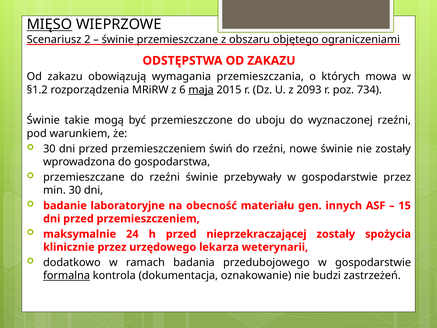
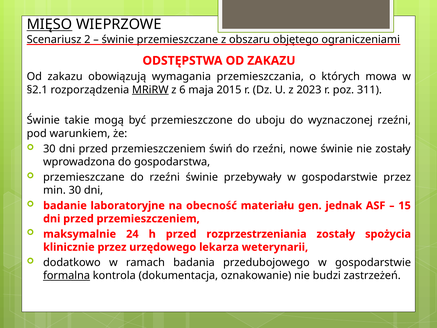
§1.2: §1.2 -> §2.1
MRiRW underline: none -> present
maja underline: present -> none
2093: 2093 -> 2023
734: 734 -> 311
innych: innych -> jednak
nieprzekraczającej: nieprzekraczającej -> rozprzestrzeniania
